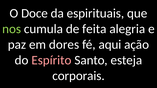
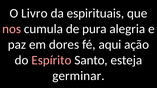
Doce: Doce -> Livro
nos colour: light green -> pink
feita: feita -> pura
corporais: corporais -> germinar
